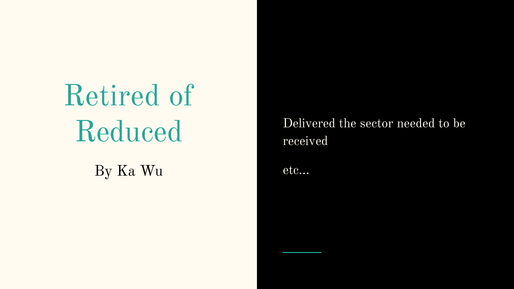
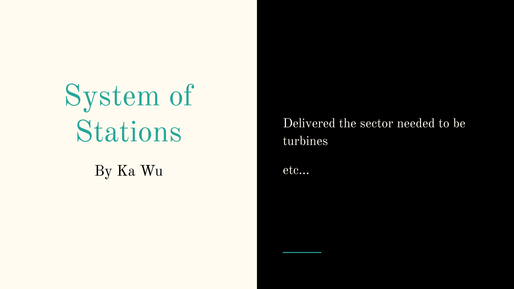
Retired: Retired -> System
Reduced: Reduced -> Stations
received: received -> turbines
